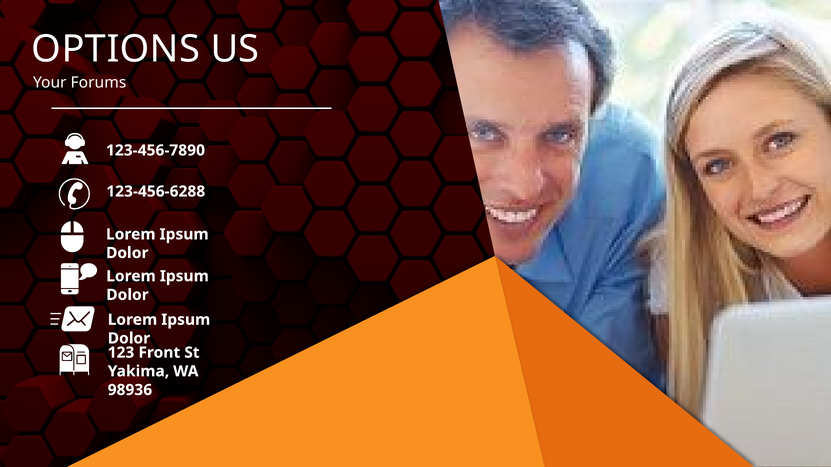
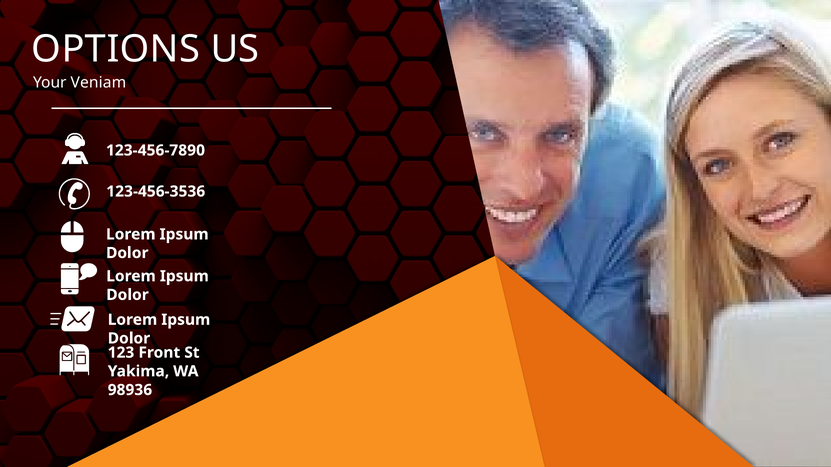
Forums: Forums -> Veniam
123-456-6288: 123-456-6288 -> 123-456-3536
